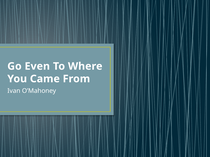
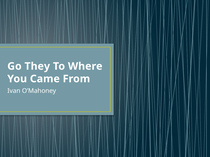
Even: Even -> They
